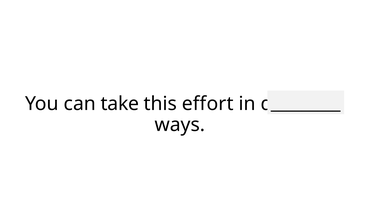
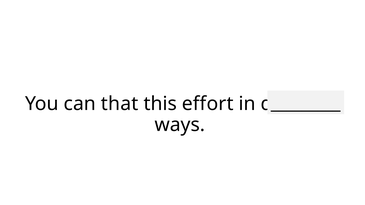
take: take -> that
